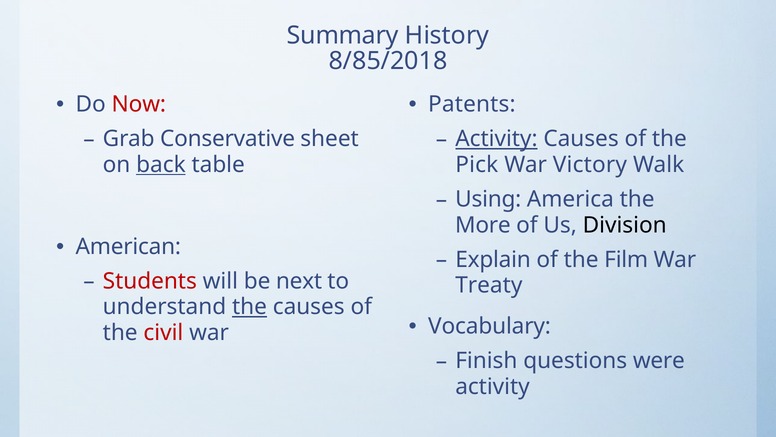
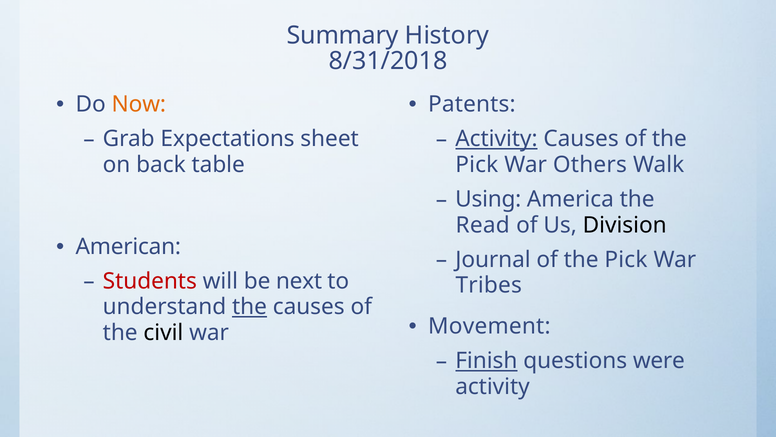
8/85/2018: 8/85/2018 -> 8/31/2018
Now colour: red -> orange
Conservative: Conservative -> Expectations
back underline: present -> none
Victory: Victory -> Others
More: More -> Read
Explain: Explain -> Journal
Film at (626, 259): Film -> Pick
Treaty: Treaty -> Tribes
Vocabulary: Vocabulary -> Movement
civil colour: red -> black
Finish underline: none -> present
